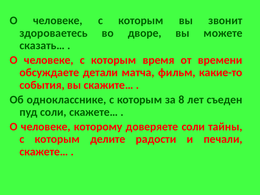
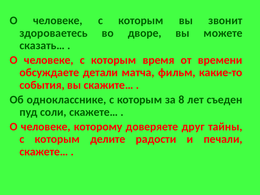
доверяете соли: соли -> друг
